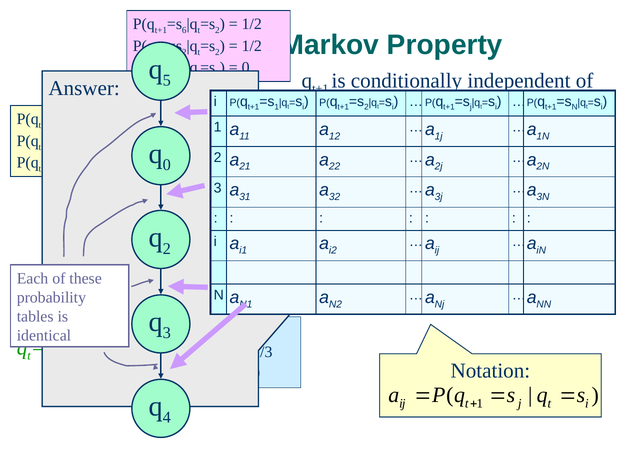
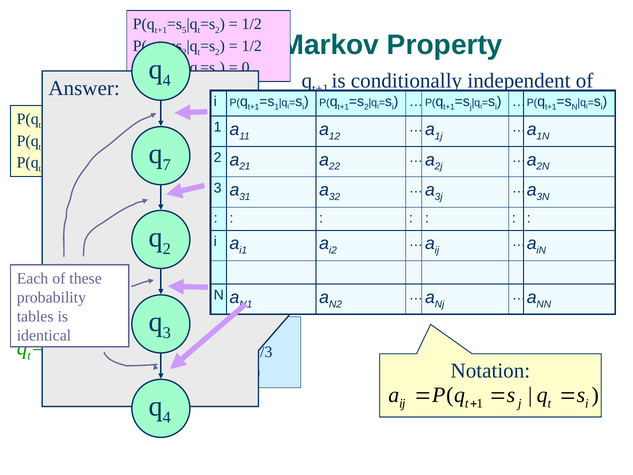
6: 6 -> 5
5 at (167, 80): 5 -> 4
0 at (167, 165): 0 -> 7
